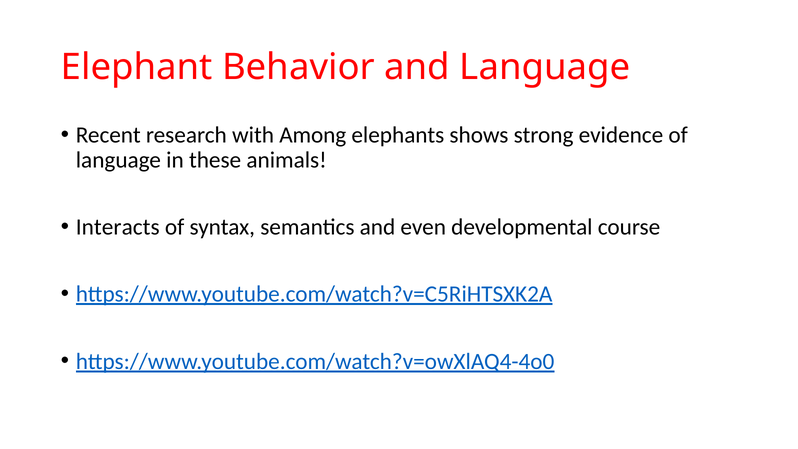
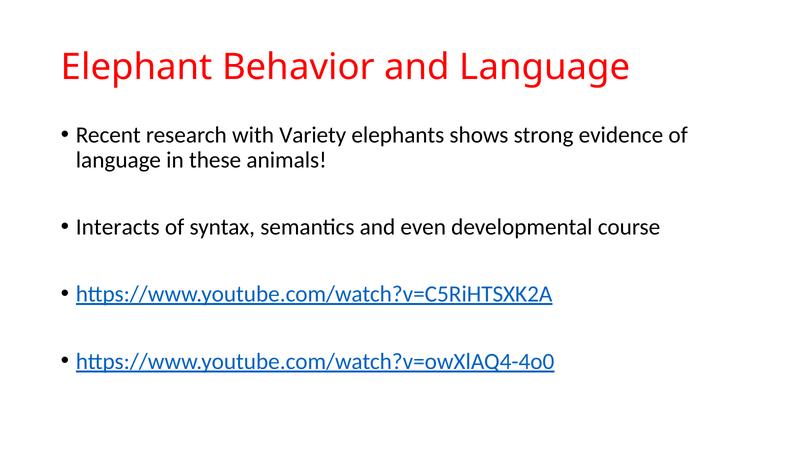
Among: Among -> Variety
